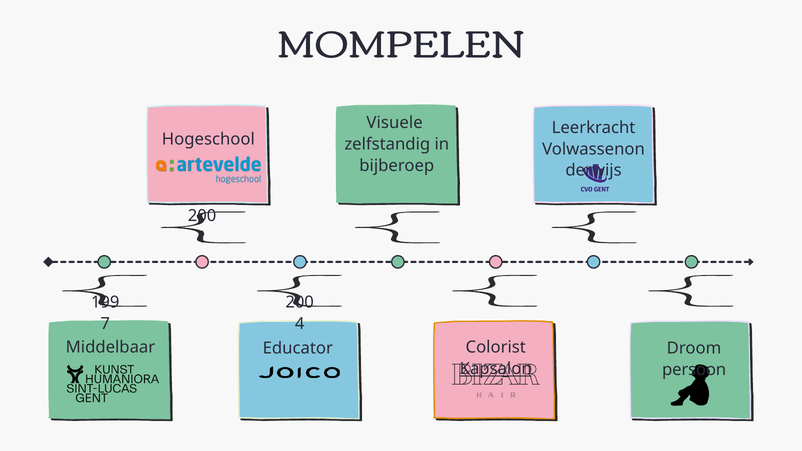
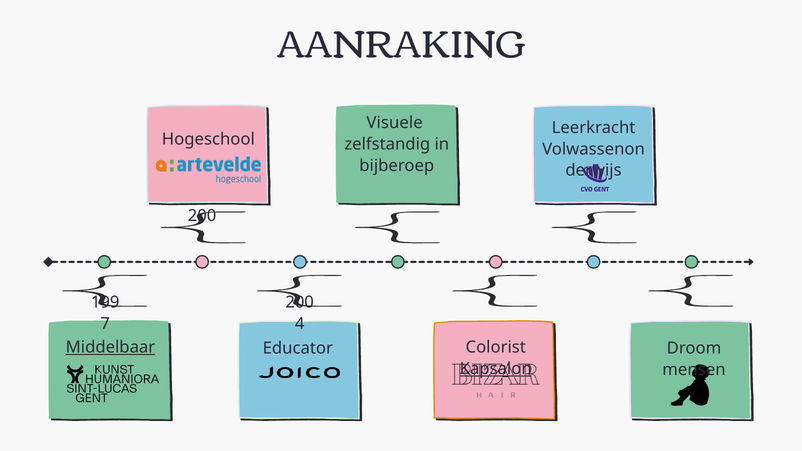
MOMPELEN: MOMPELEN -> AANRAKING
Middelbaar underline: none -> present
persoon: persoon -> mensen
